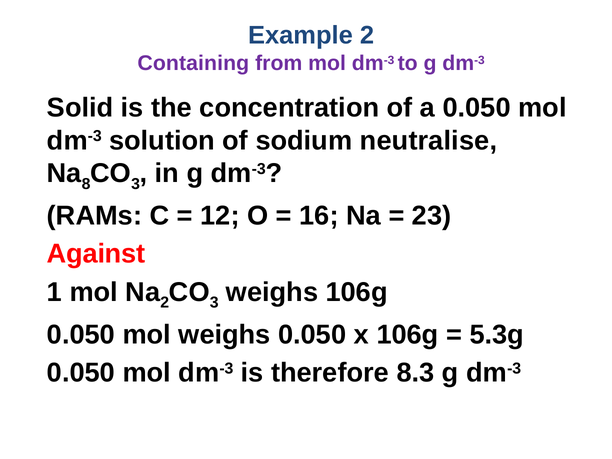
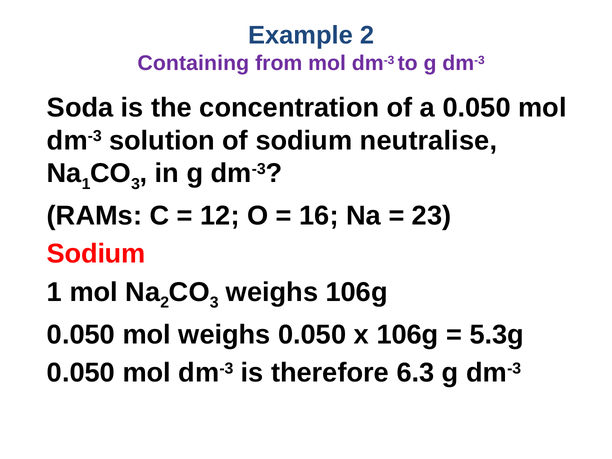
Solid: Solid -> Soda
Na 8: 8 -> 1
Against at (96, 254): Against -> Sodium
8.3: 8.3 -> 6.3
